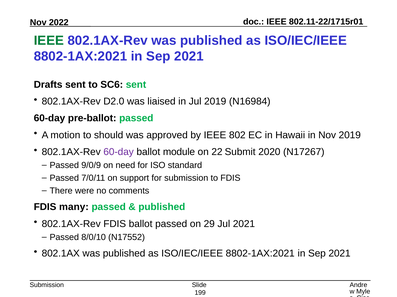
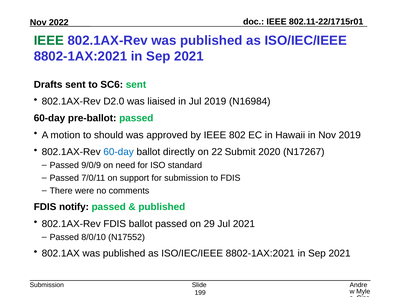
60-day at (119, 152) colour: purple -> blue
module: module -> directly
many: many -> notify
